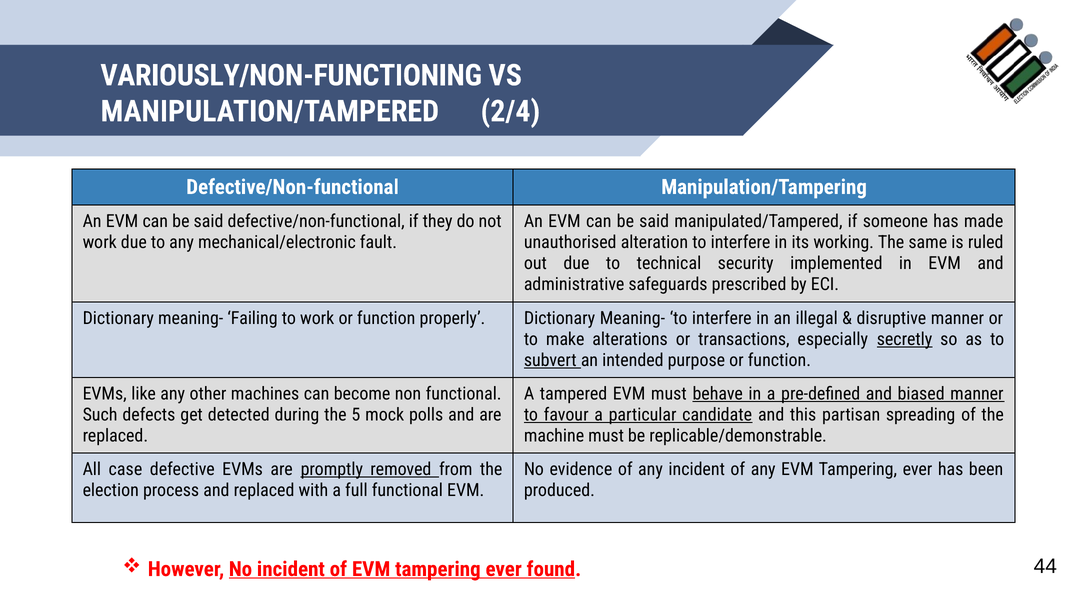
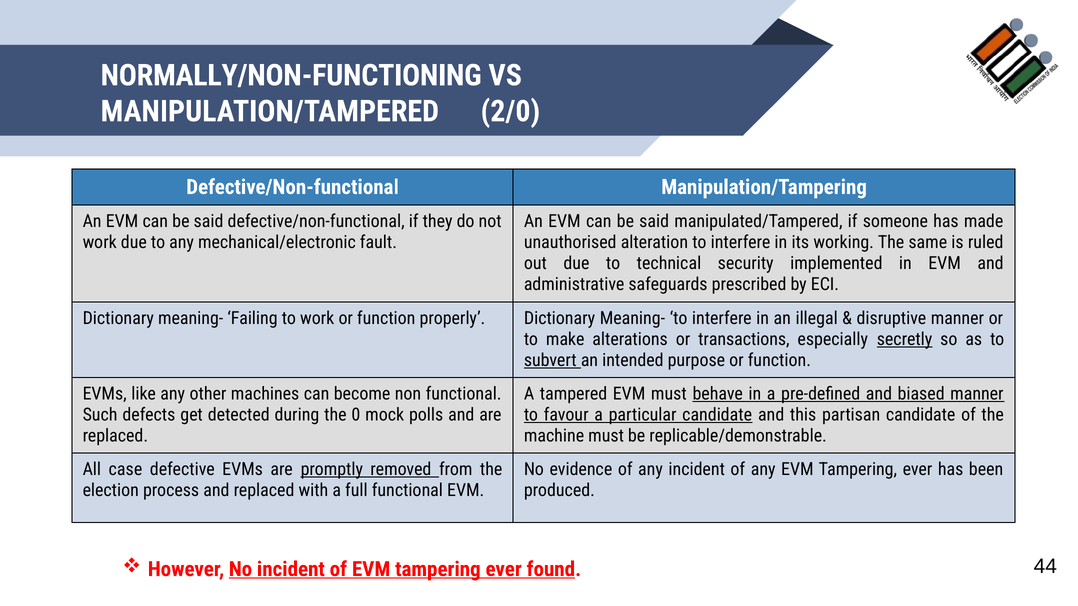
VARIOUSLY/NON-FUNCTIONING: VARIOUSLY/NON-FUNCTIONING -> NORMALLY/NON-FUNCTIONING
2/4: 2/4 -> 2/0
5: 5 -> 0
partisan spreading: spreading -> candidate
